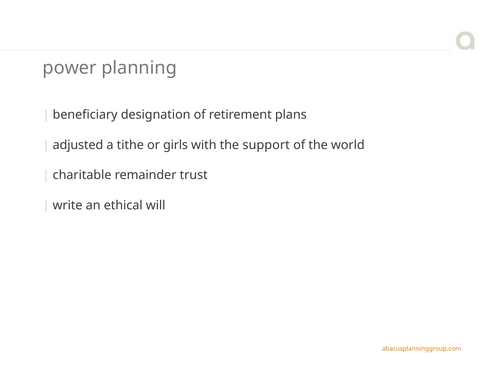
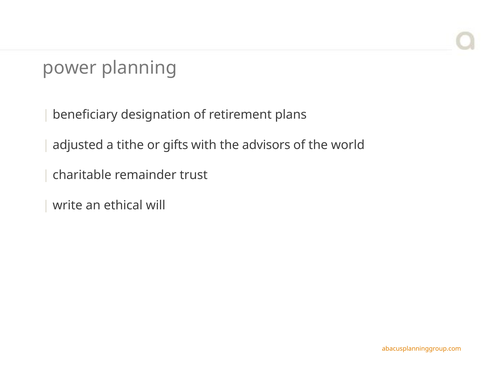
girls: girls -> gifts
support: support -> advisors
